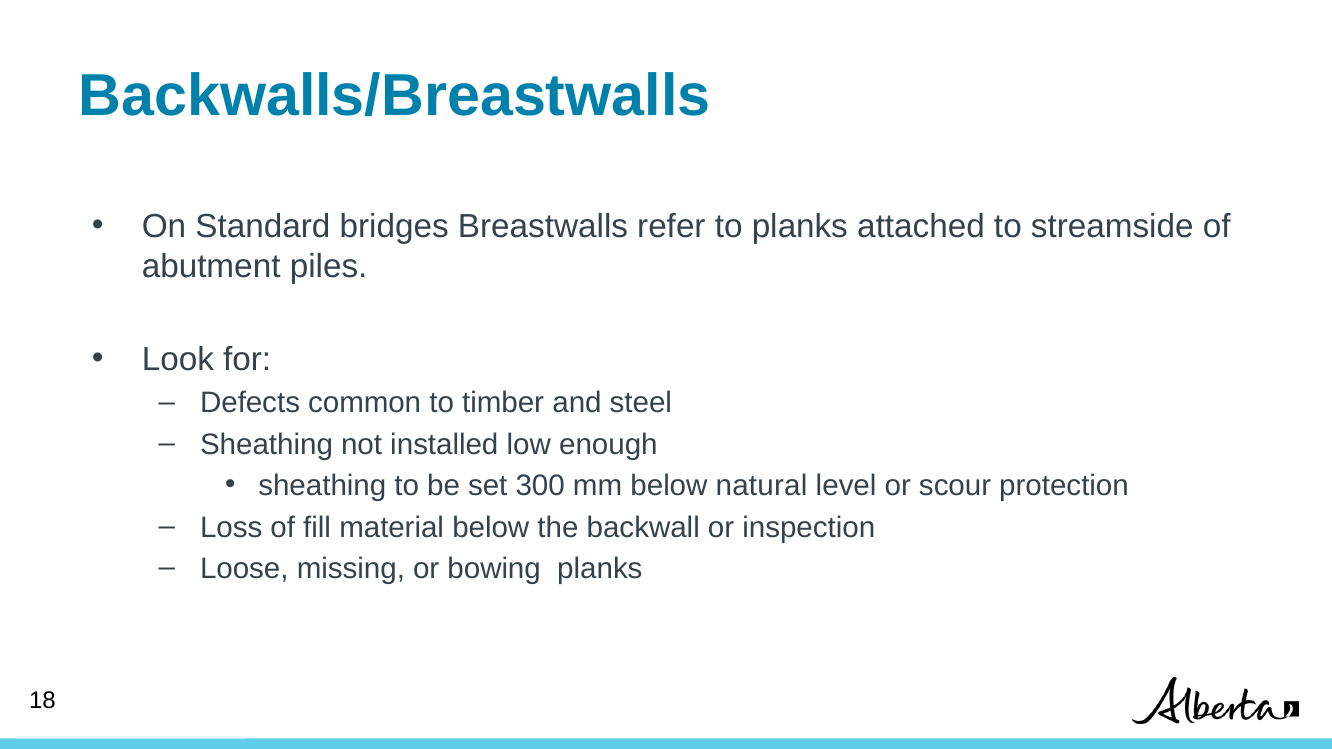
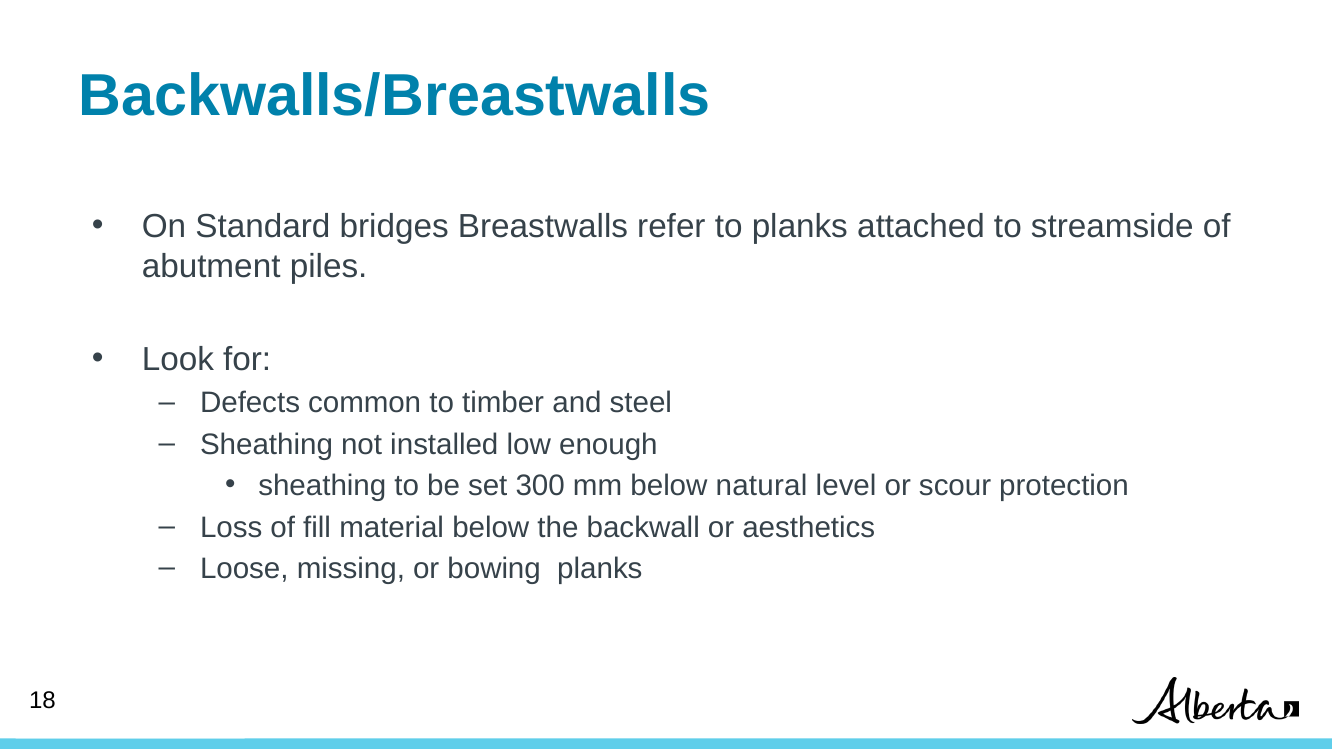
inspection: inspection -> aesthetics
